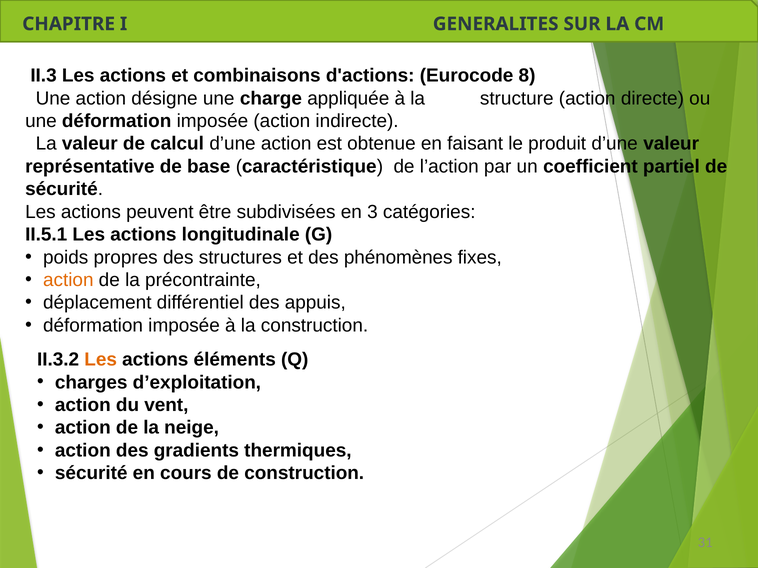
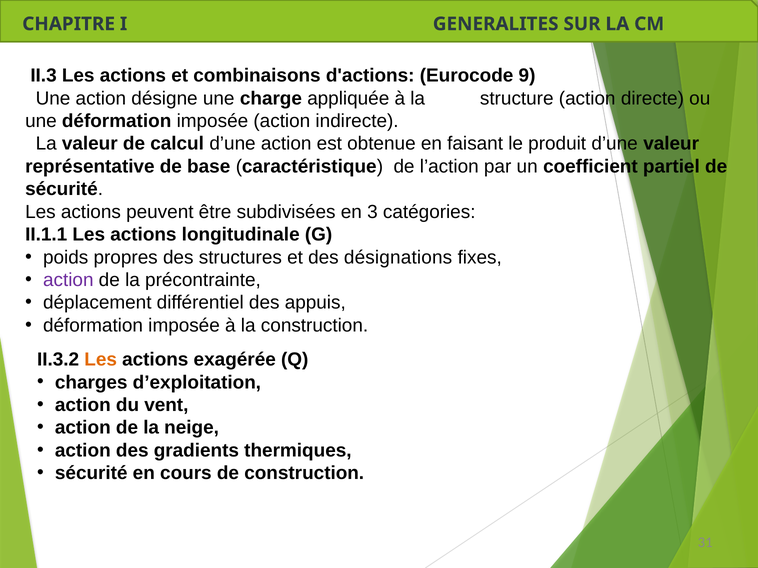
8: 8 -> 9
II.5.1: II.5.1 -> II.1.1
phénomènes: phénomènes -> désignations
action at (68, 280) colour: orange -> purple
éléments: éléments -> exagérée
